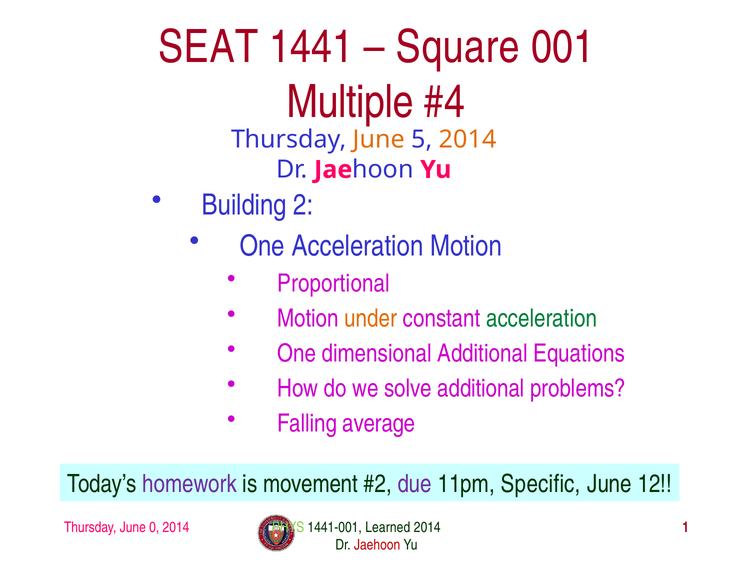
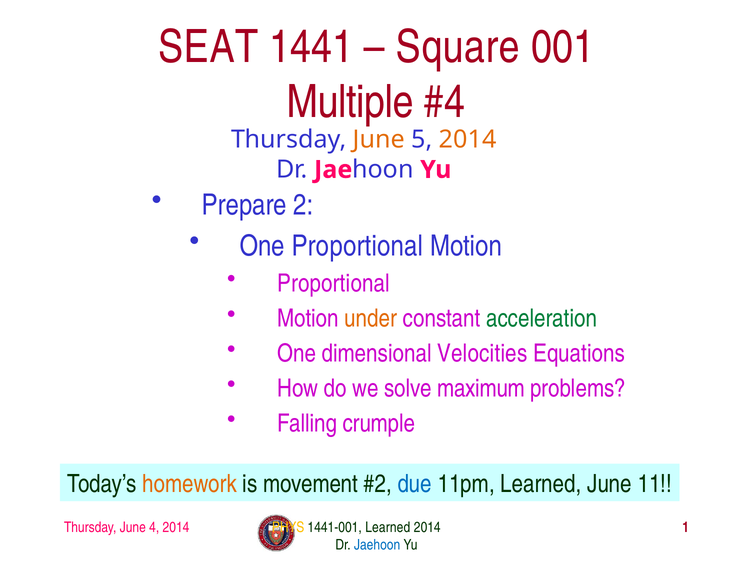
Building: Building -> Prepare
One Acceleration: Acceleration -> Proportional
dimensional Additional: Additional -> Velocities
solve additional: additional -> maximum
average: average -> crumple
homework colour: purple -> orange
due colour: purple -> blue
11pm Specific: Specific -> Learned
12: 12 -> 11
0: 0 -> 4
PHYS colour: light green -> yellow
Jaehoon colour: red -> blue
